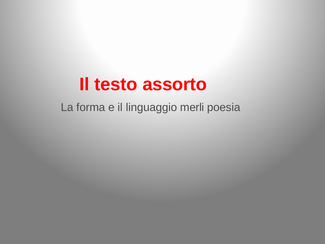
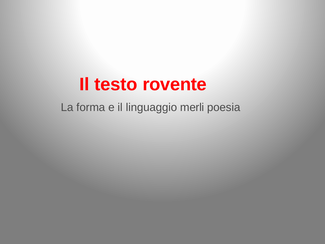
assorto: assorto -> rovente
